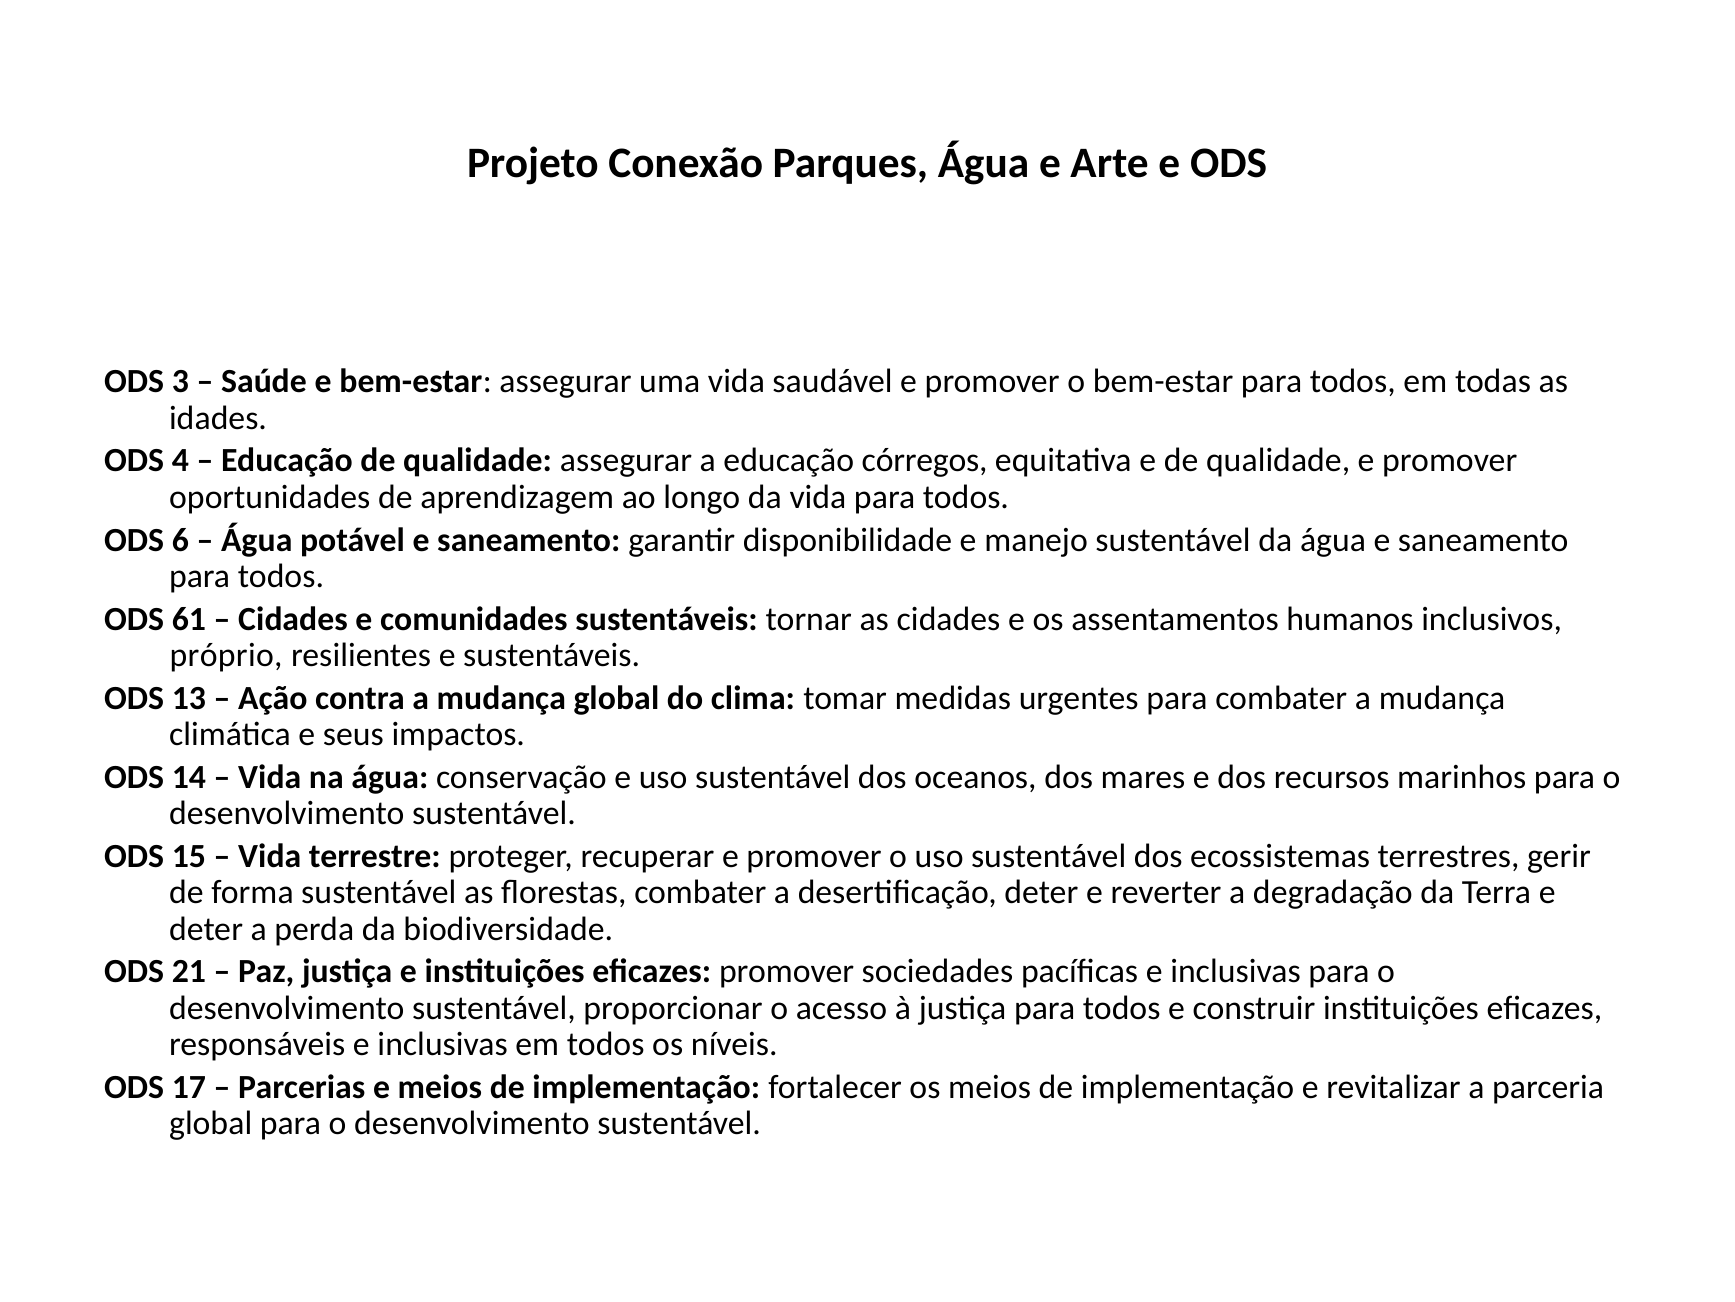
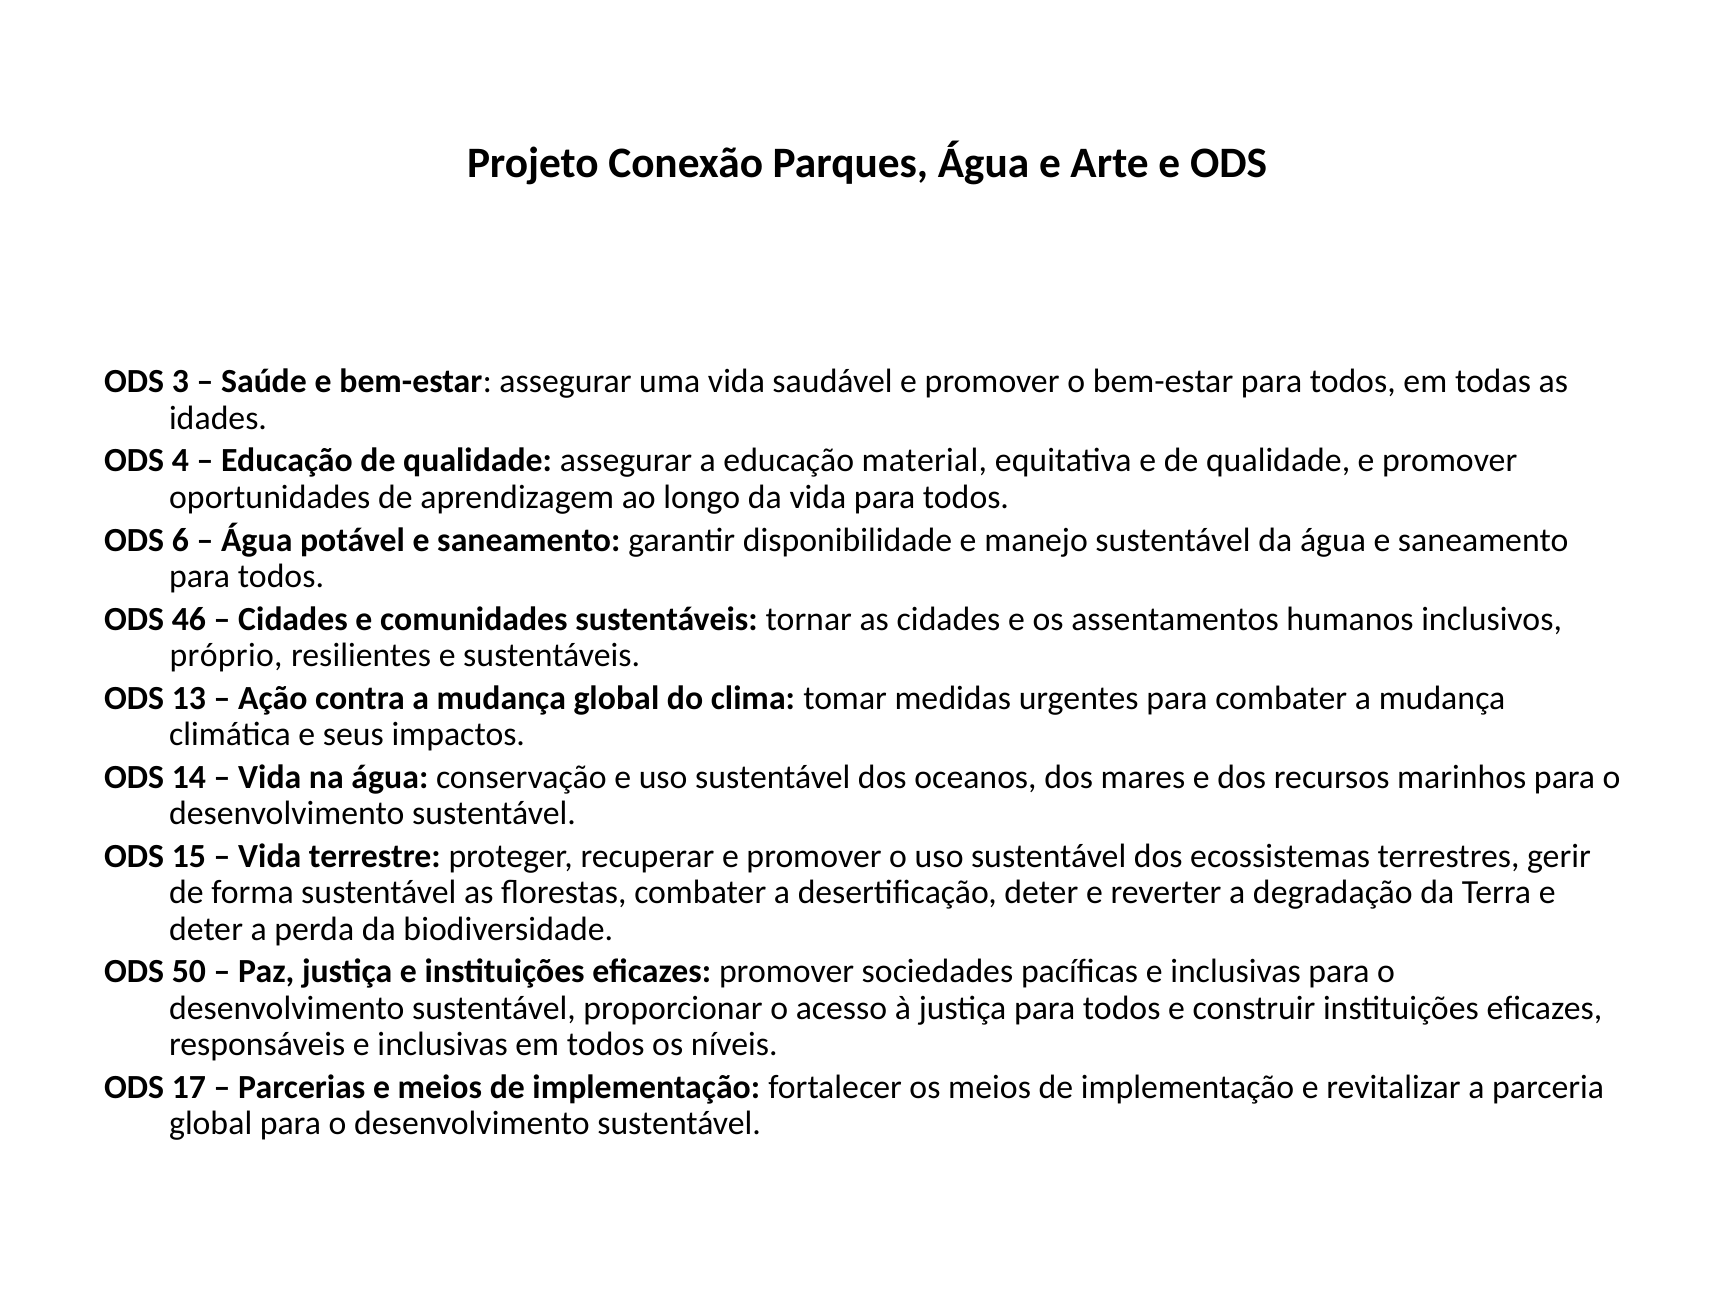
córregos: córregos -> material
61: 61 -> 46
21: 21 -> 50
